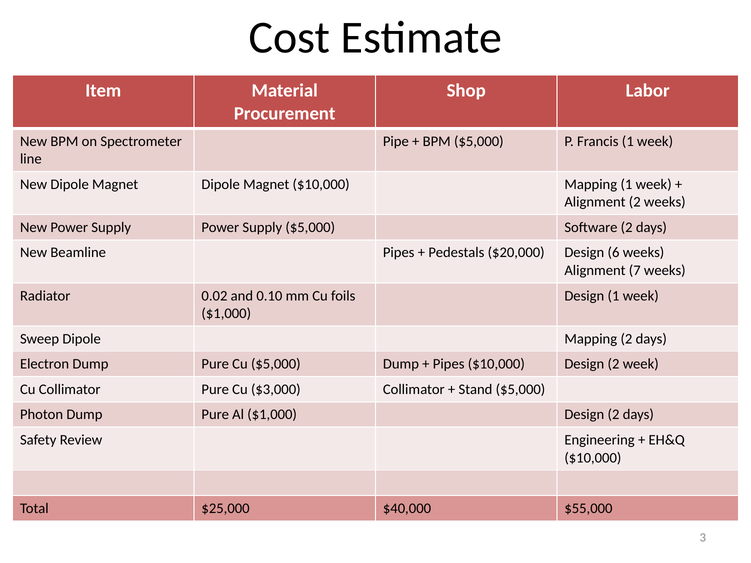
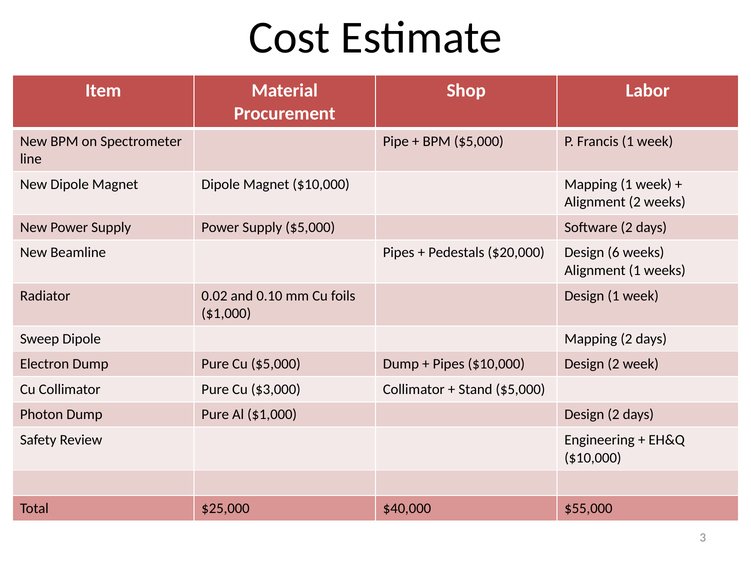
Alignment 7: 7 -> 1
